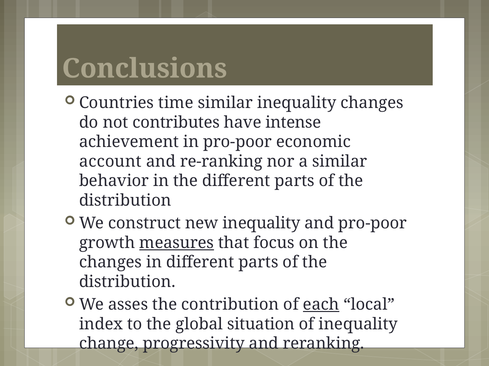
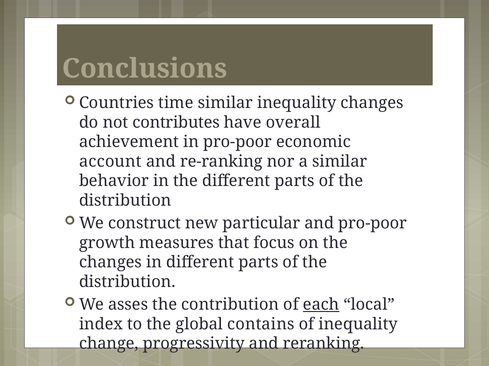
intense: intense -> overall
new inequality: inequality -> particular
measures underline: present -> none
situation: situation -> contains
